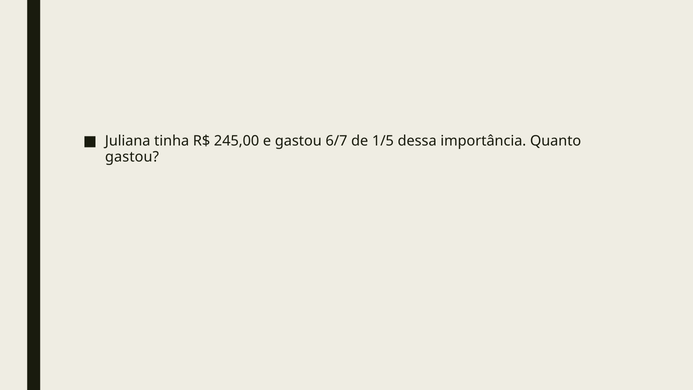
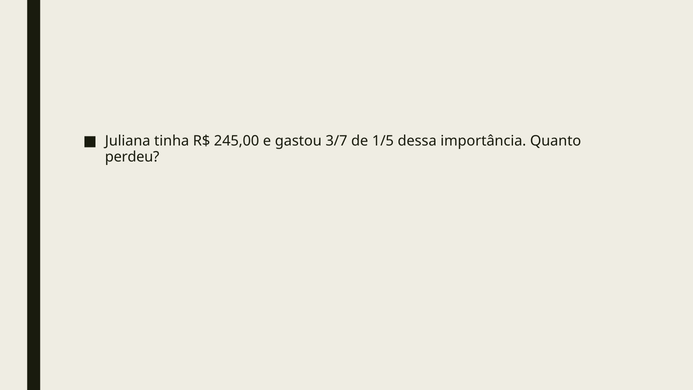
6/7: 6/7 -> 3/7
gastou at (132, 157): gastou -> perdeu
